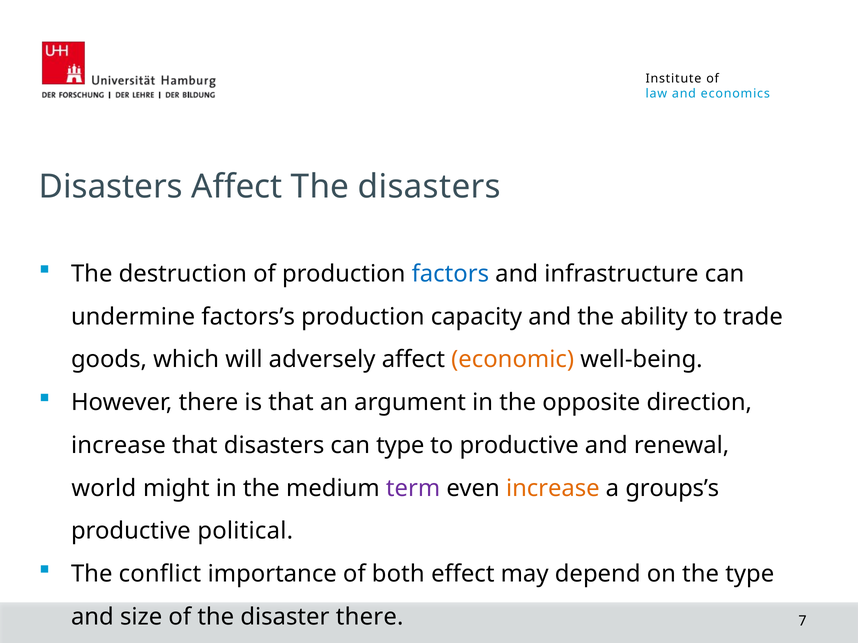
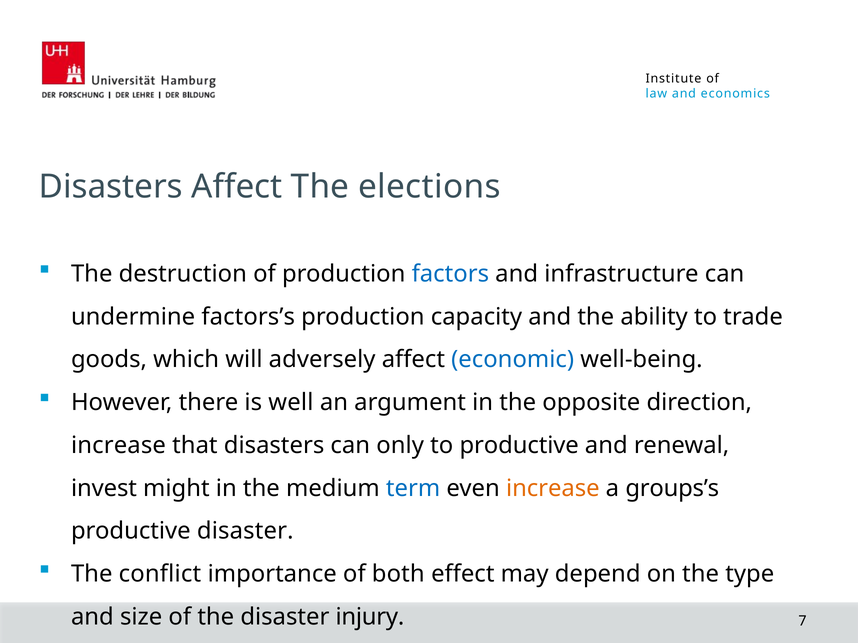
The disasters: disasters -> elections
economic colour: orange -> blue
is that: that -> well
can type: type -> only
world: world -> invest
term colour: purple -> blue
productive political: political -> disaster
disaster there: there -> injury
